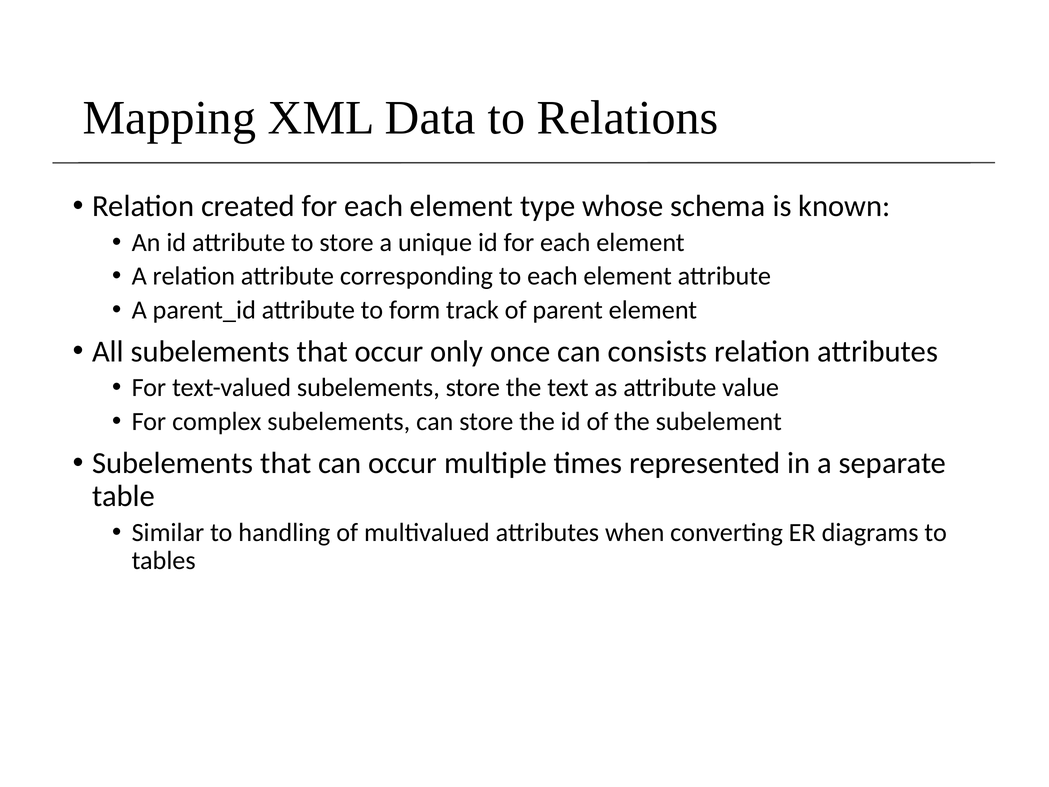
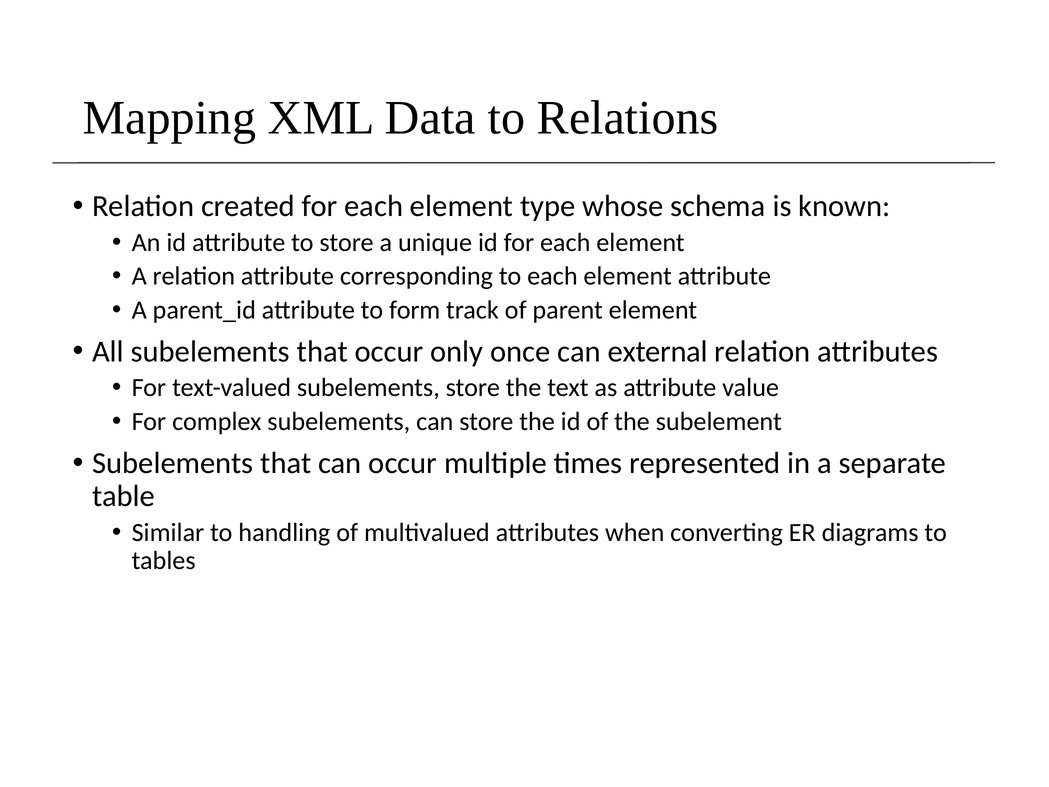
consists: consists -> external
